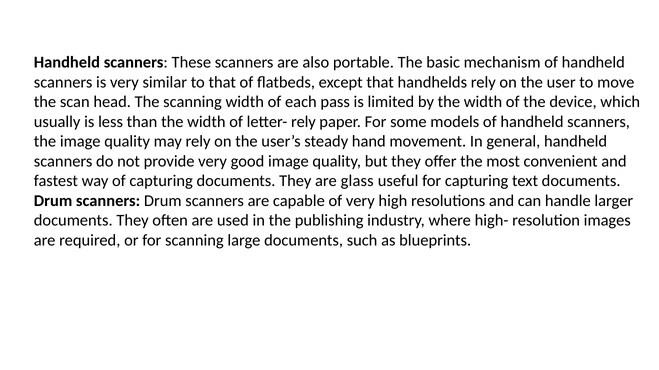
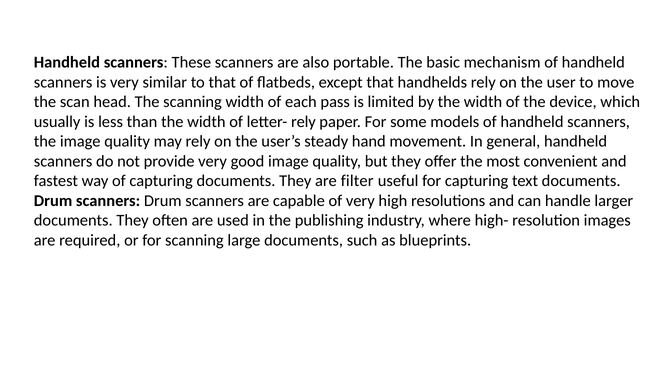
glass: glass -> filter
